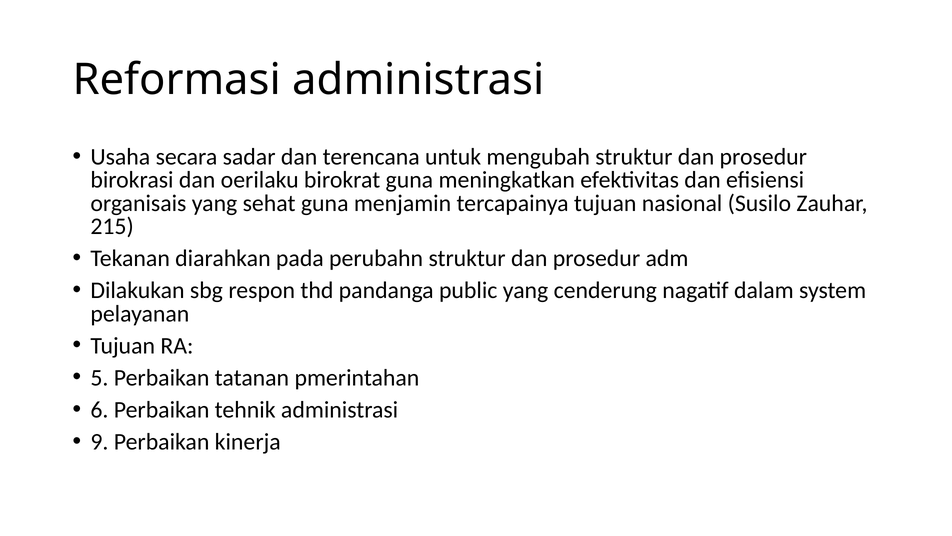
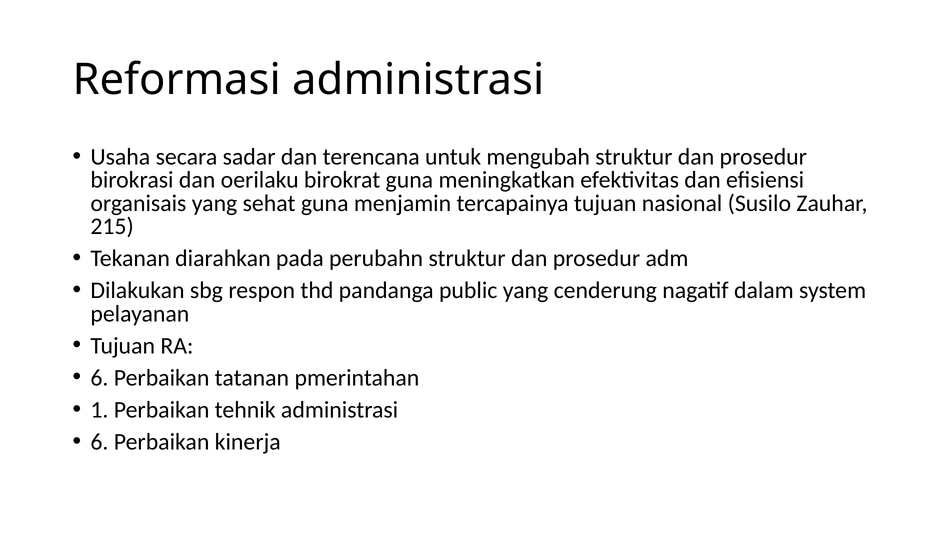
5 at (99, 377): 5 -> 6
6: 6 -> 1
9 at (99, 442): 9 -> 6
